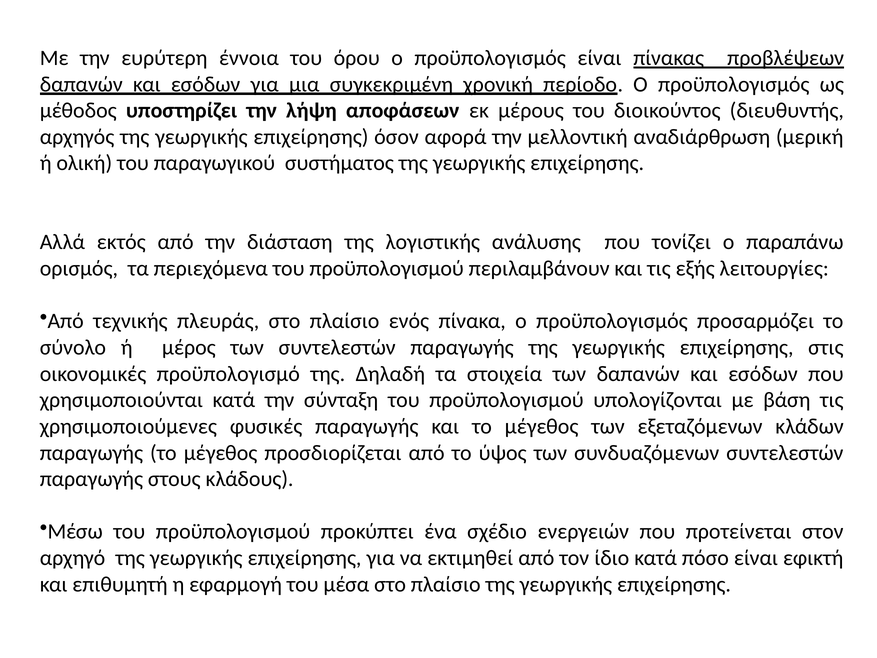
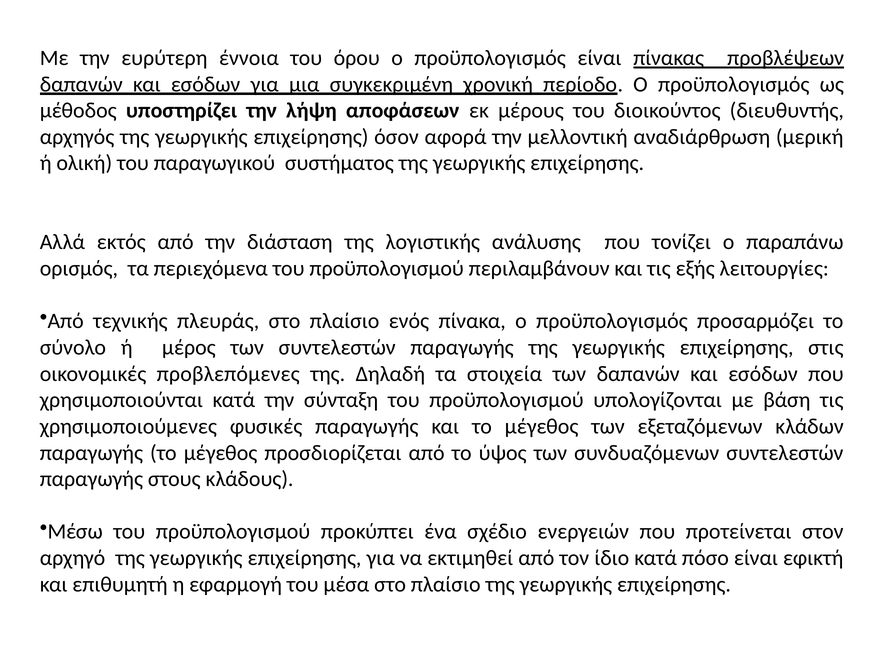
προϋπολογισμό: προϋπολογισμό -> προβλεπόμενες
